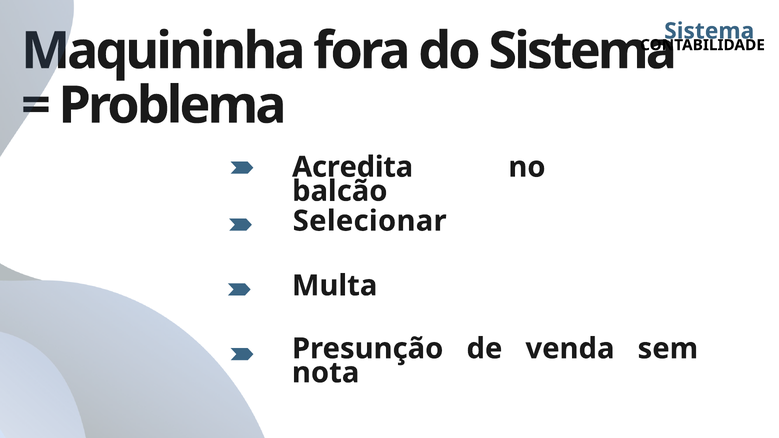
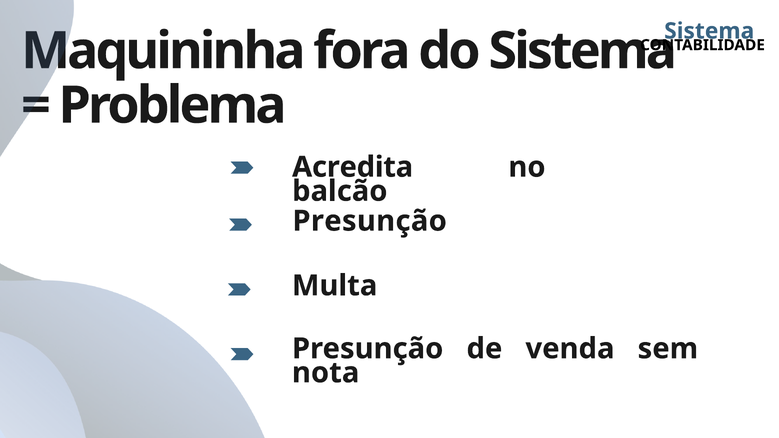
Selecionar at (370, 221): Selecionar -> Presunção
